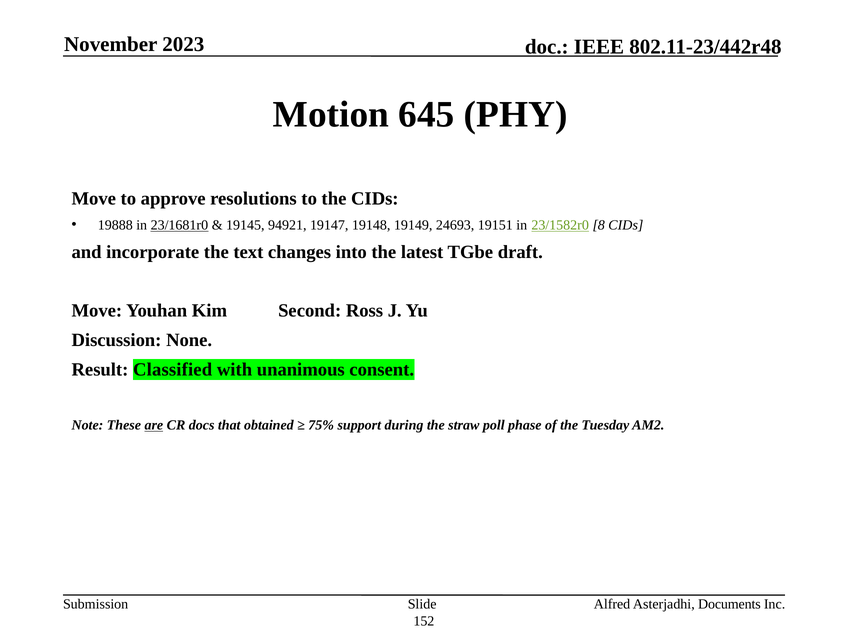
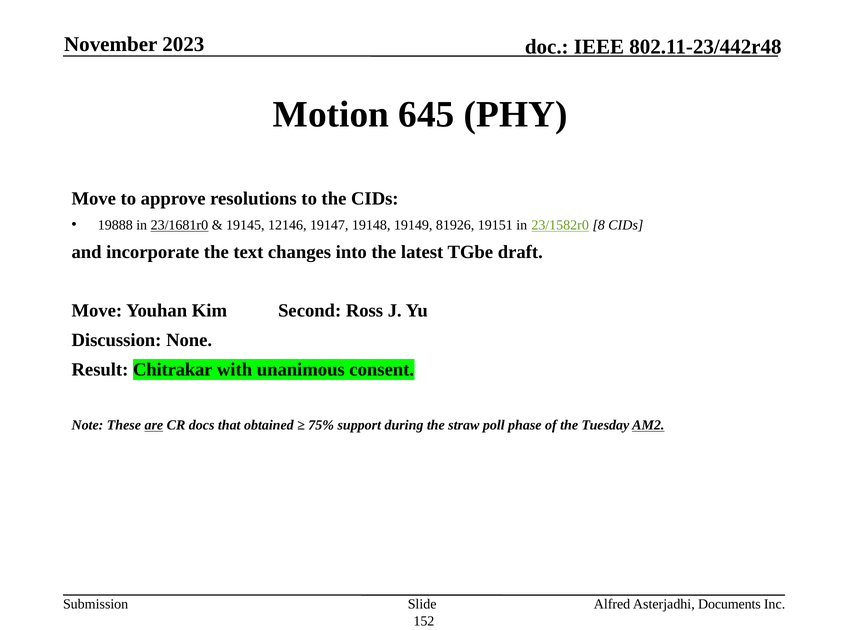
94921: 94921 -> 12146
24693: 24693 -> 81926
Classified: Classified -> Chitrakar
AM2 underline: none -> present
